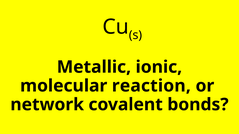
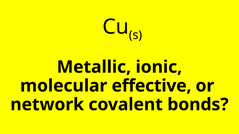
reaction: reaction -> effective
